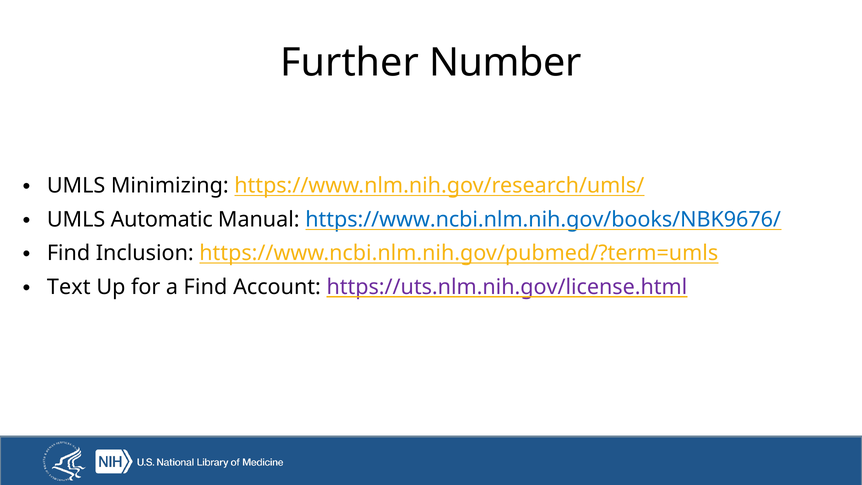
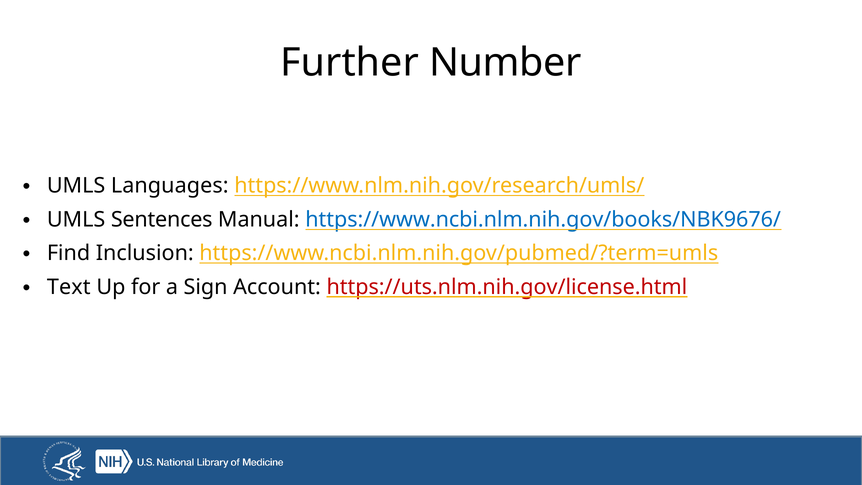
Minimizing: Minimizing -> Languages
Automatic: Automatic -> Sentences
a Find: Find -> Sign
https://uts.nlm.nih.gov/license.html colour: purple -> red
